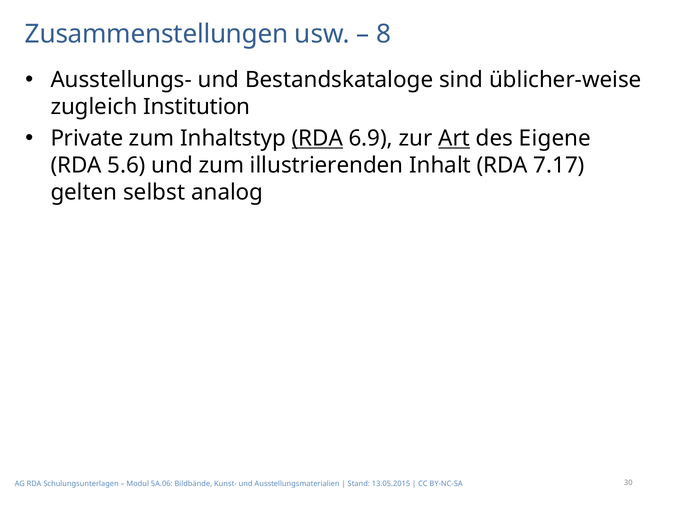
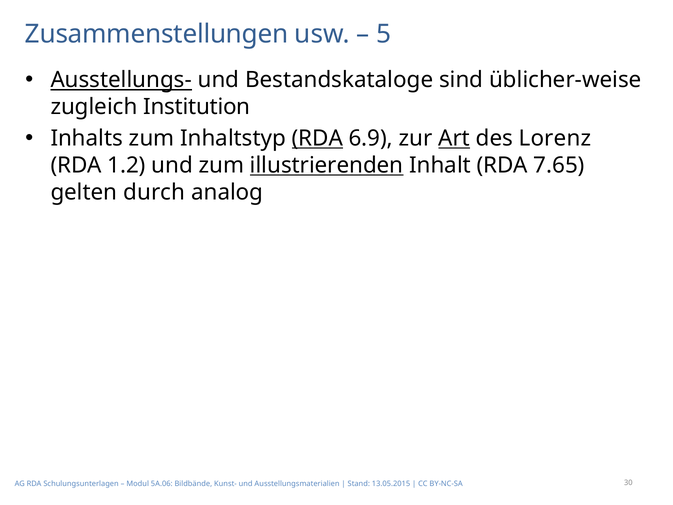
8: 8 -> 5
Ausstellungs- underline: none -> present
Private: Private -> Inhalts
Eigene: Eigene -> Lorenz
5.6: 5.6 -> 1.2
illustrierenden underline: none -> present
7.17: 7.17 -> 7.65
selbst: selbst -> durch
